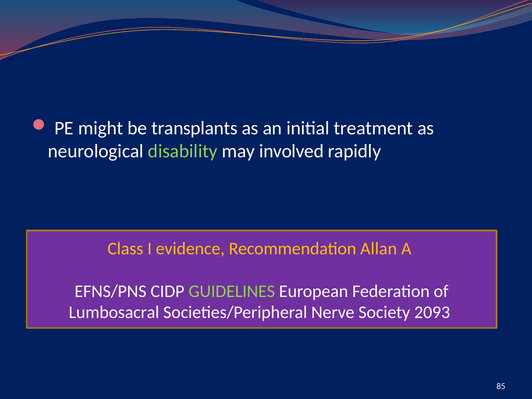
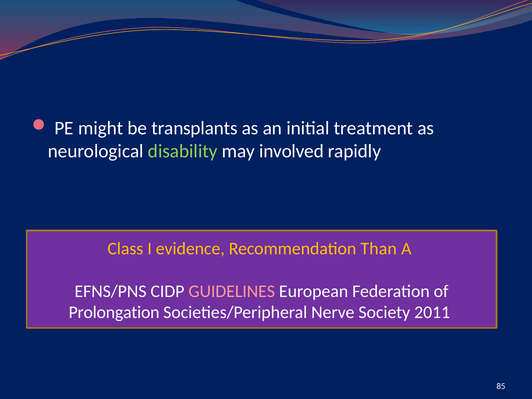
Allan: Allan -> Than
GUIDELINES colour: light green -> pink
Lumbosacral: Lumbosacral -> Prolongation
2093: 2093 -> 2011
